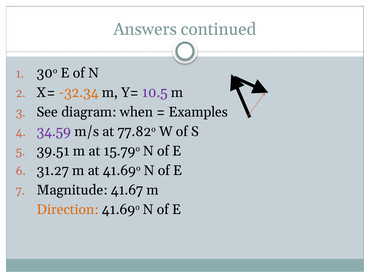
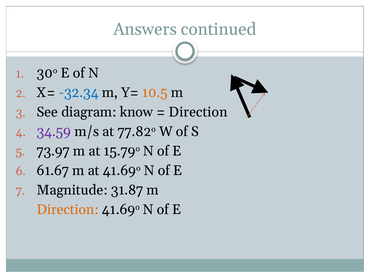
-32.34 colour: orange -> blue
10.5 colour: purple -> orange
when: when -> know
Examples at (198, 112): Examples -> Direction
39.51: 39.51 -> 73.97
31.27: 31.27 -> 61.67
41.67: 41.67 -> 31.87
